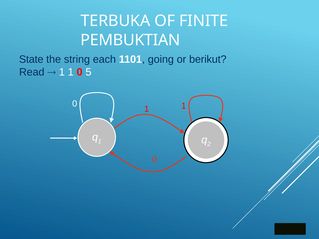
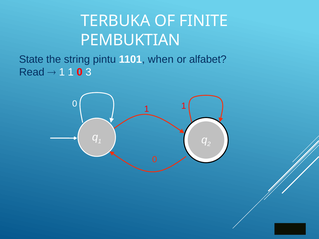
each: each -> pintu
going: going -> when
berikut: berikut -> alfabet
5: 5 -> 3
